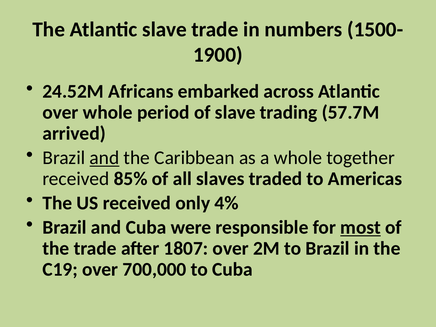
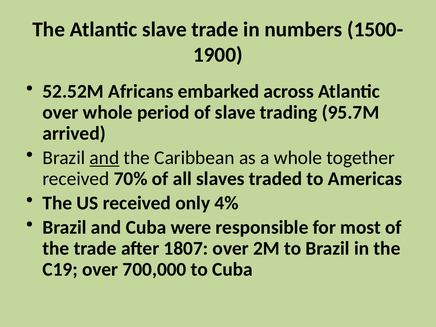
24.52M: 24.52M -> 52.52M
57.7M: 57.7M -> 95.7M
85%: 85% -> 70%
most underline: present -> none
